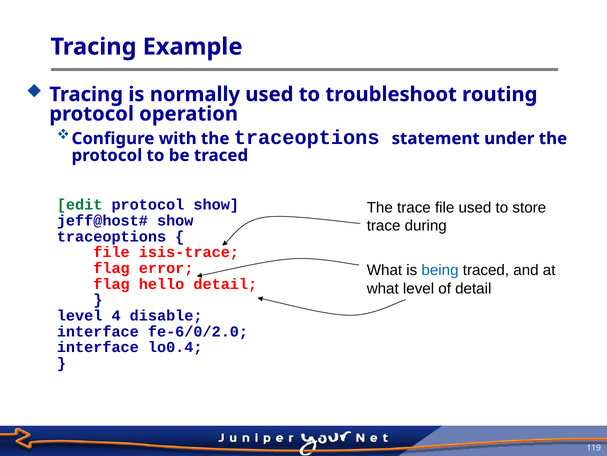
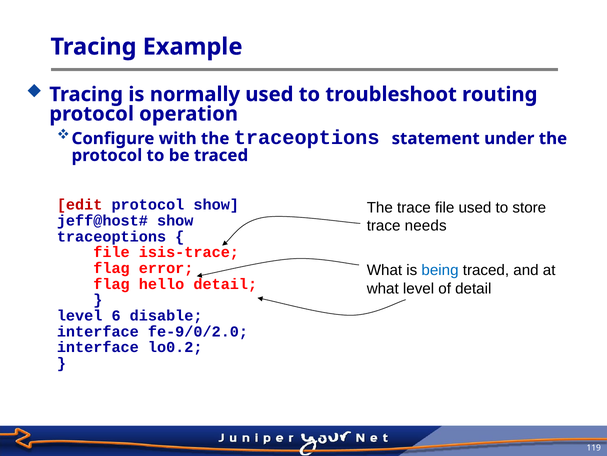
edit colour: green -> red
during: during -> needs
4: 4 -> 6
fe-6/0/2.0: fe-6/0/2.0 -> fe-9/0/2.0
lo0.4: lo0.4 -> lo0.2
